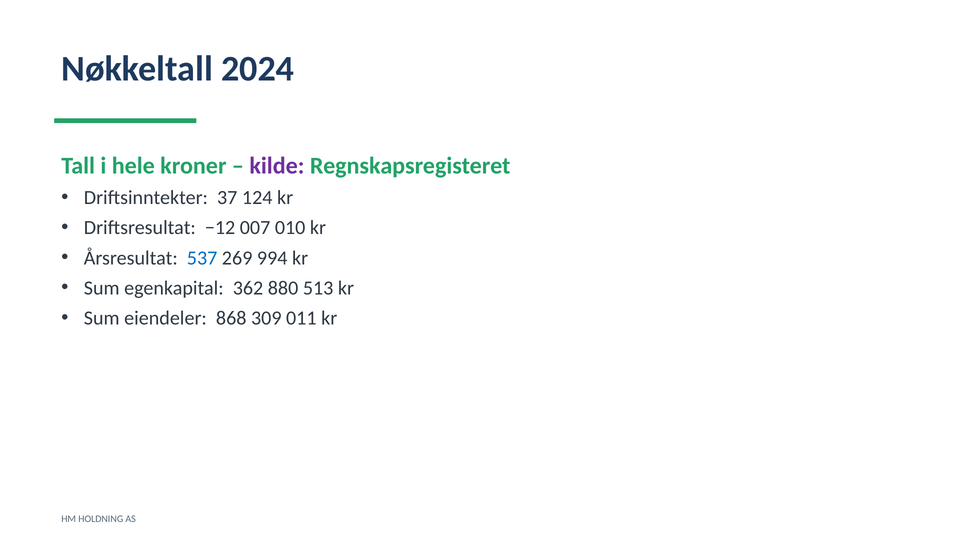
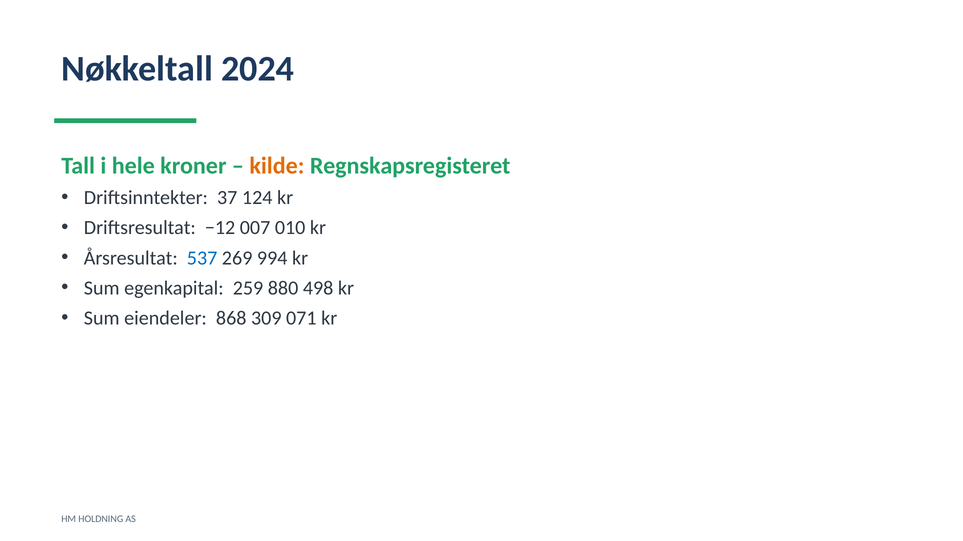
kilde colour: purple -> orange
362: 362 -> 259
513: 513 -> 498
011: 011 -> 071
